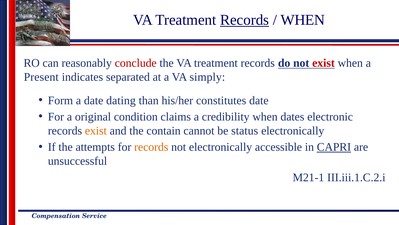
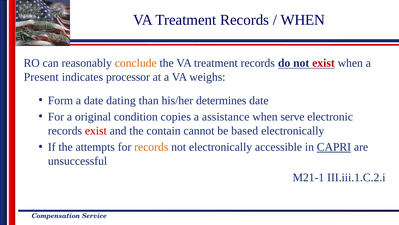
Records at (245, 20) underline: present -> none
conclude colour: red -> orange
separated: separated -> processor
simply: simply -> weighs
constitutes: constitutes -> determines
claims: claims -> copies
credibility: credibility -> assistance
dates: dates -> serve
exist at (96, 130) colour: orange -> red
status: status -> based
